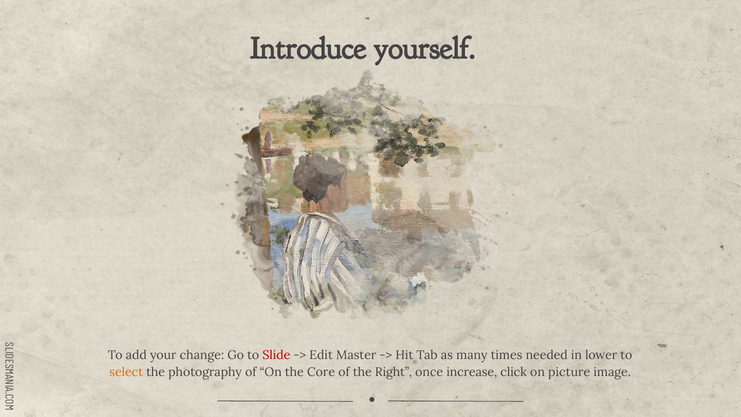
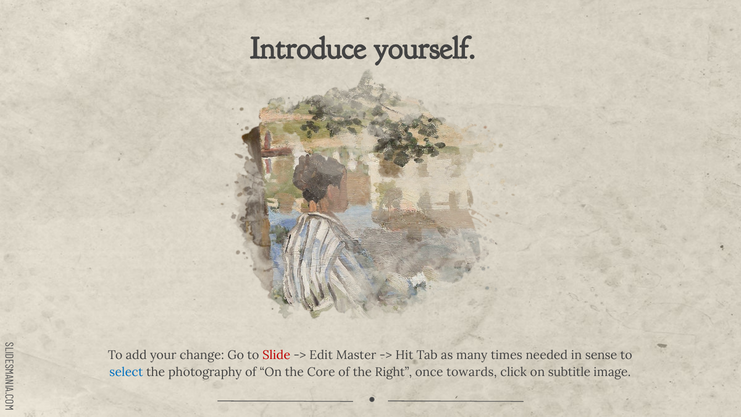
lower: lower -> sense
select colour: orange -> blue
increase: increase -> towards
picture: picture -> subtitle
